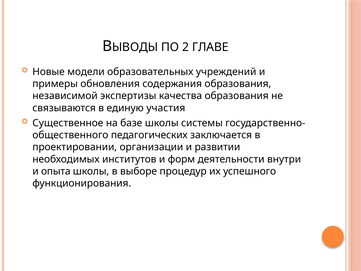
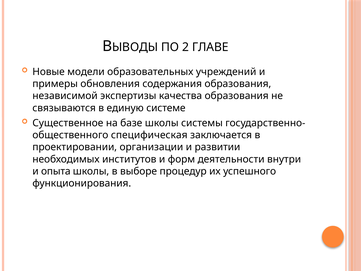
участия: участия -> системе
педагогических: педагогических -> специфическая
